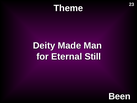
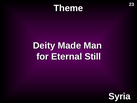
Been: Been -> Syria
